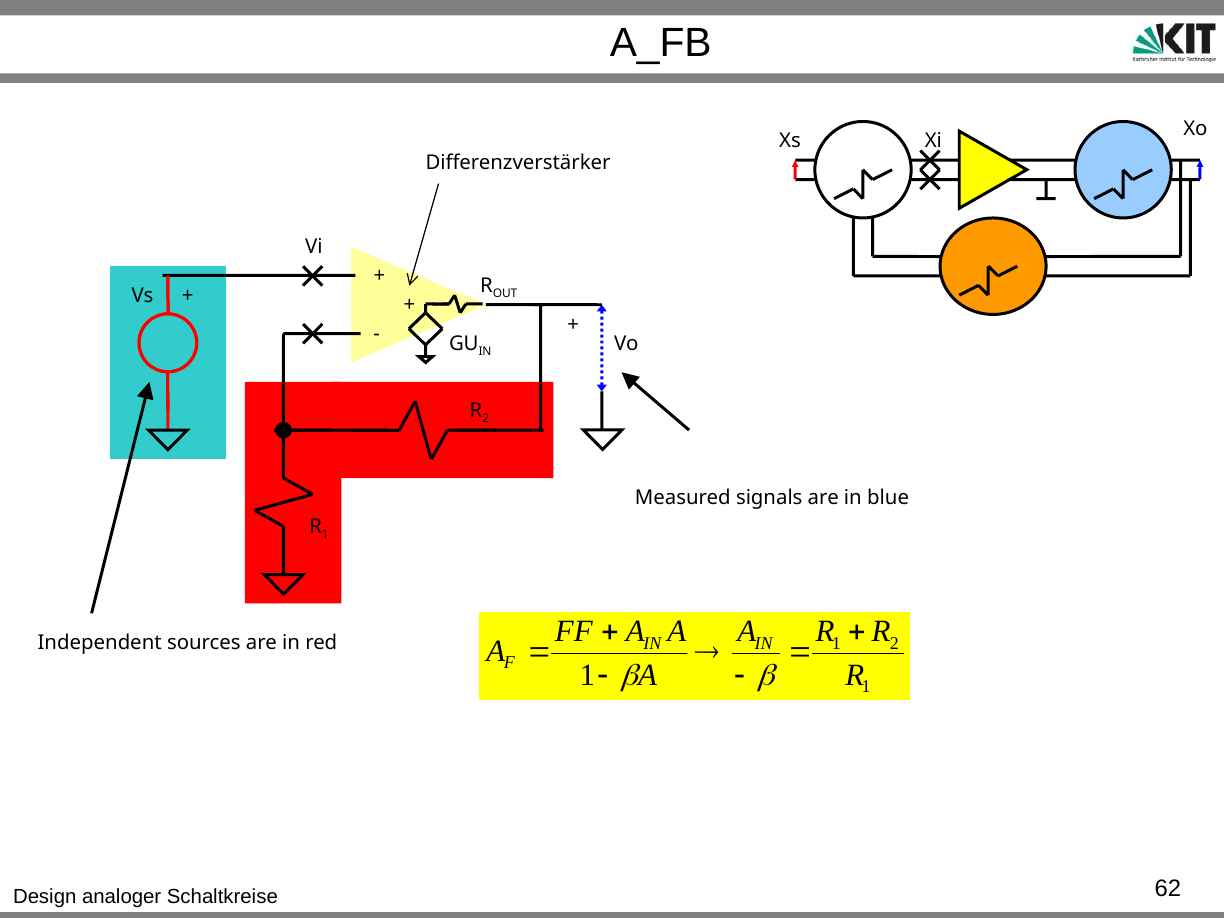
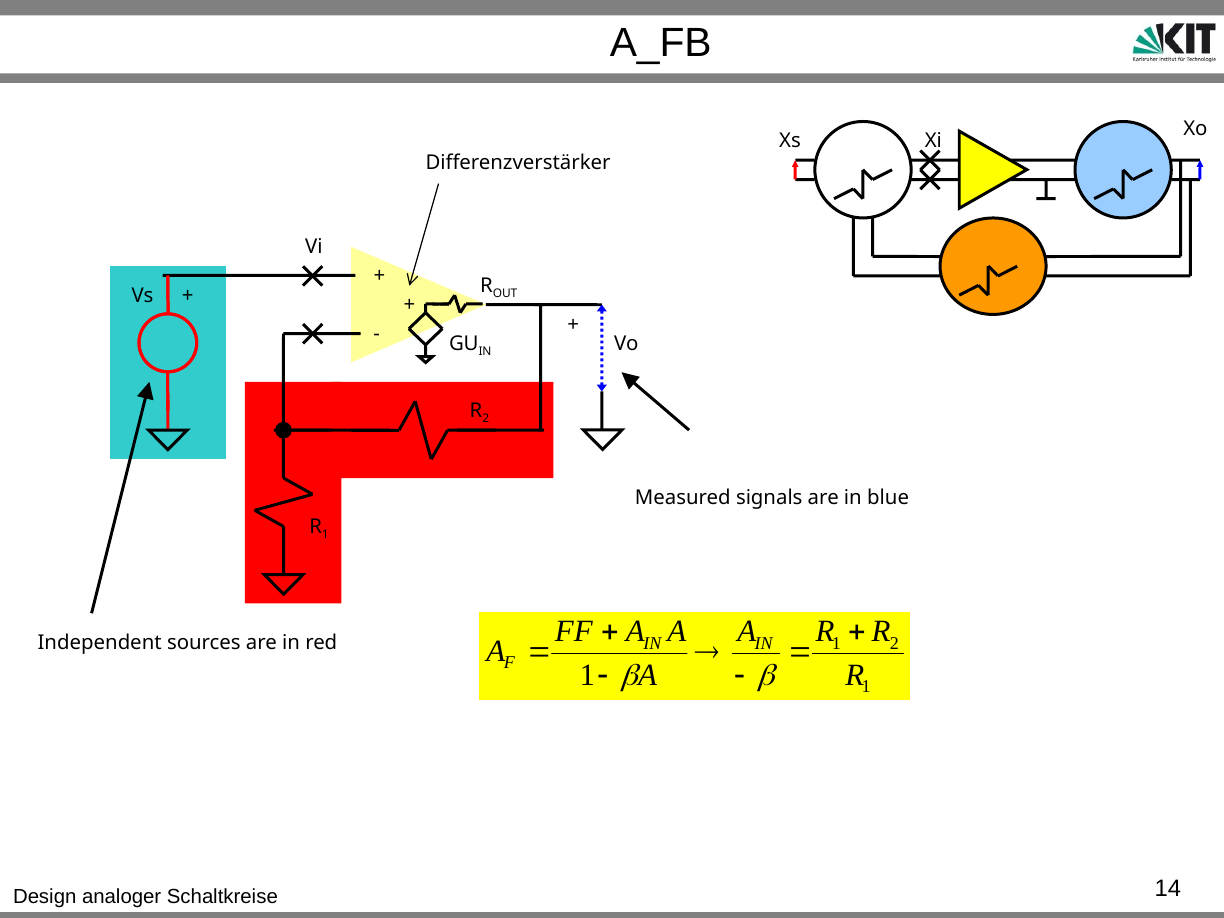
62: 62 -> 14
